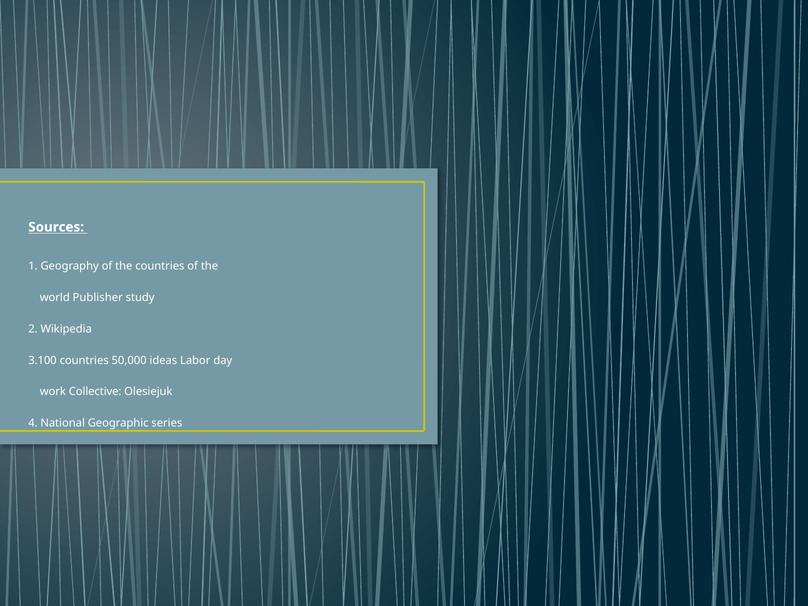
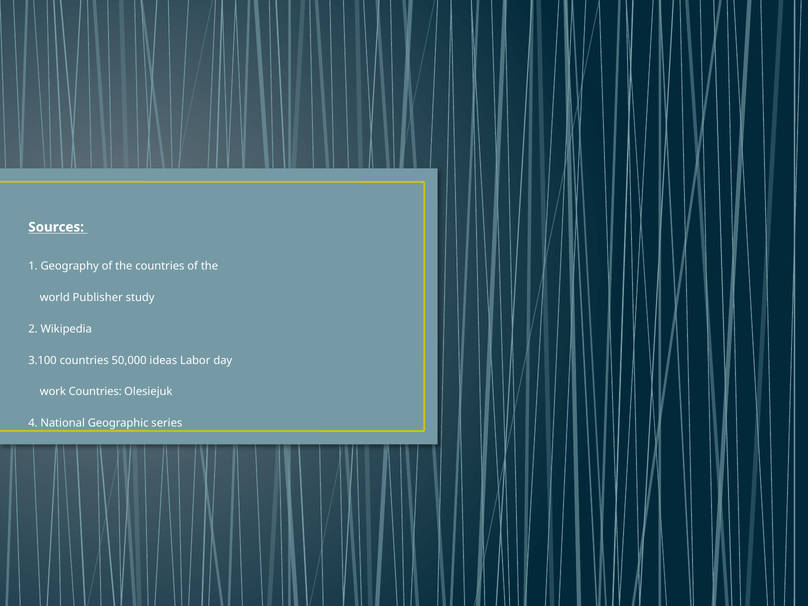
work Collective: Collective -> Countries
